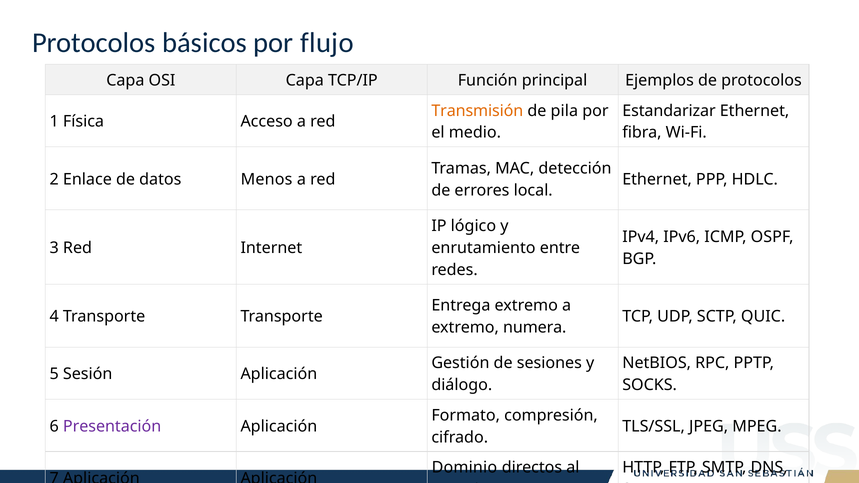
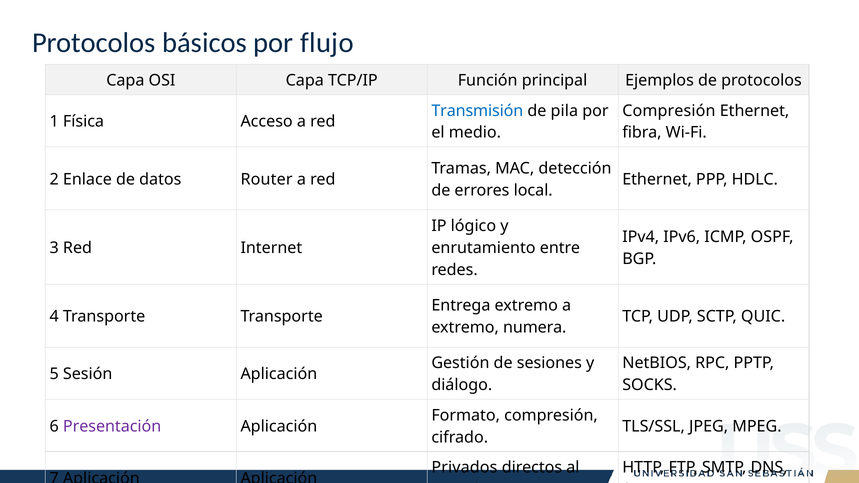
Transmisión colour: orange -> blue
Estandarizar at (669, 111): Estandarizar -> Compresión
Menos: Menos -> Router
Dominio: Dominio -> Privados
